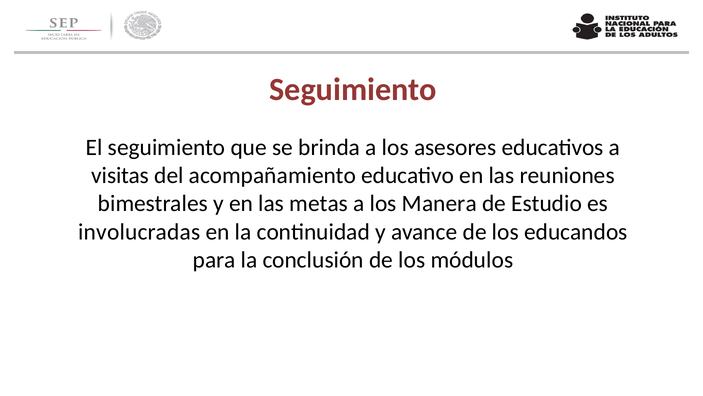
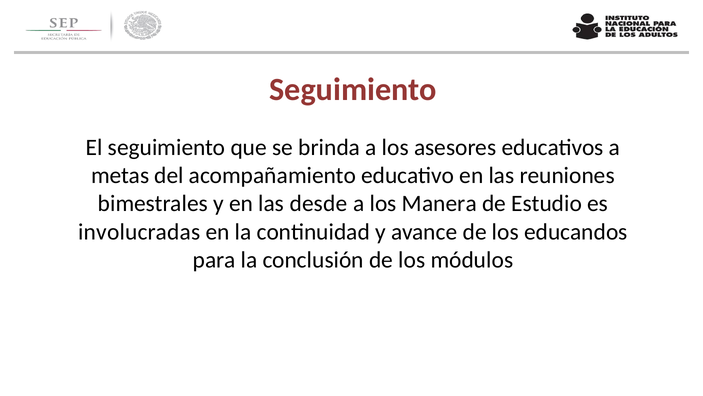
visitas: visitas -> metas
metas: metas -> desde
